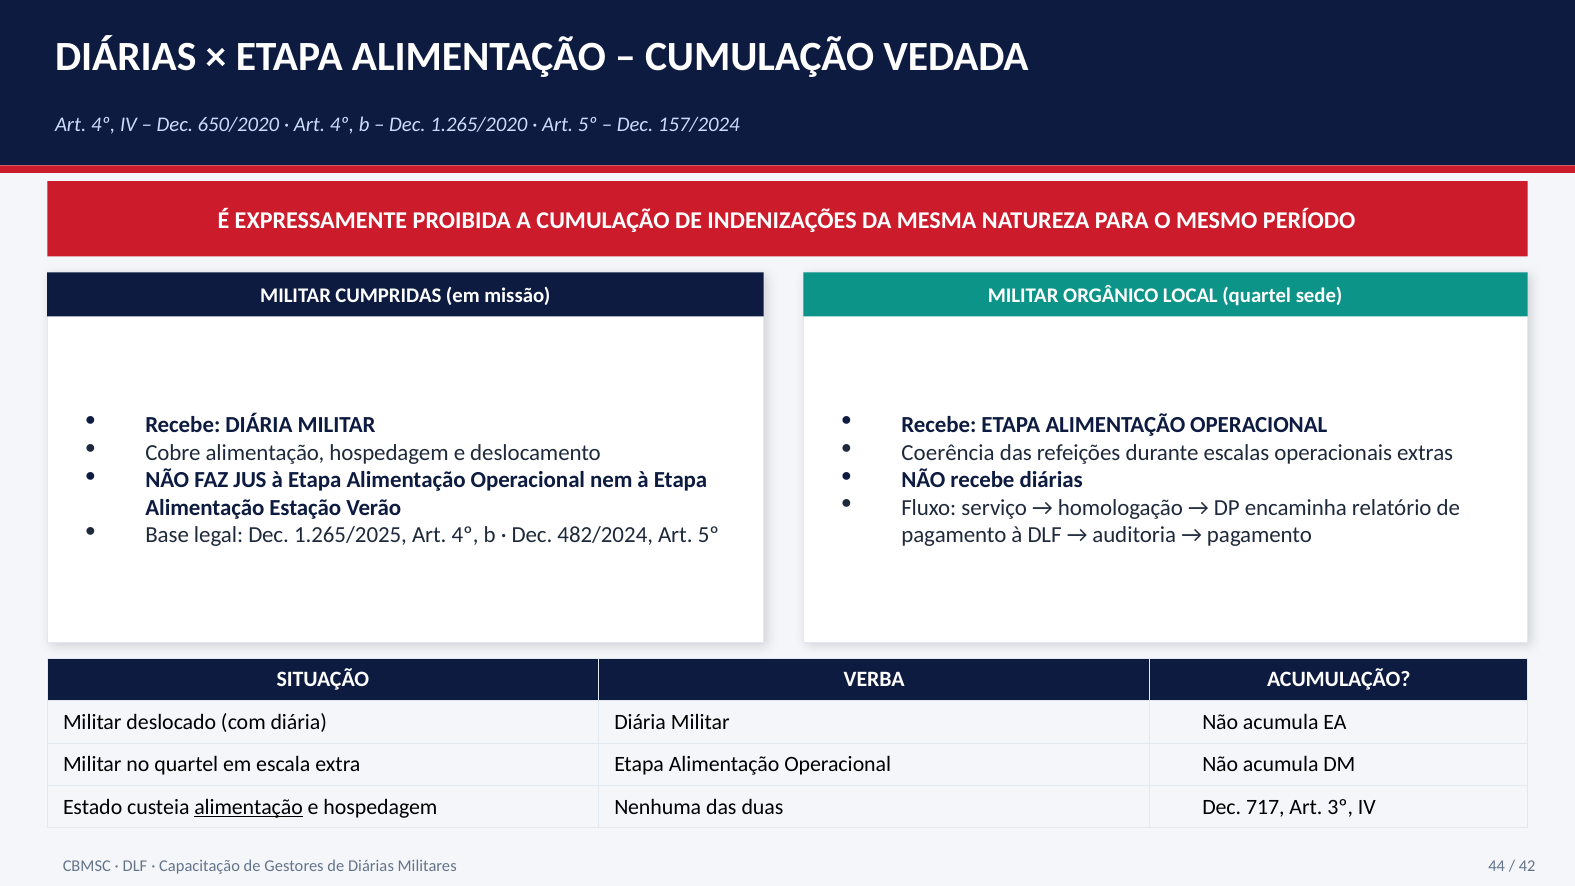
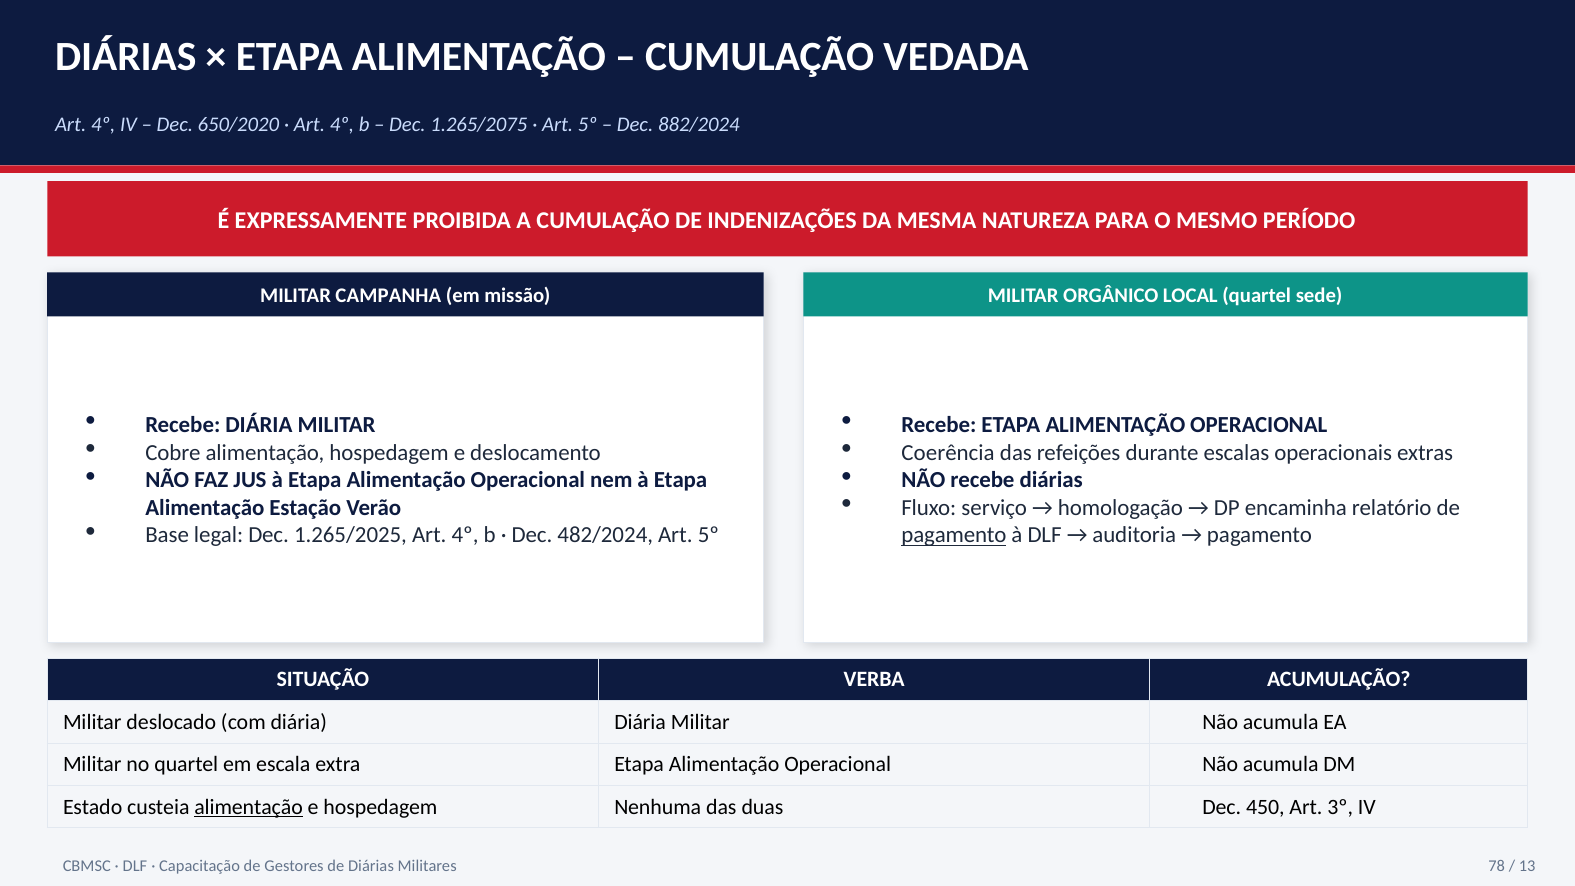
1.265/2020: 1.265/2020 -> 1.265/2075
157/2024: 157/2024 -> 882/2024
CUMPRIDAS: CUMPRIDAS -> CAMPANHA
pagamento at (954, 535) underline: none -> present
717: 717 -> 450
44: 44 -> 78
42: 42 -> 13
